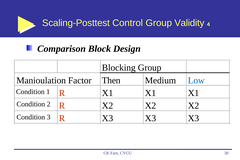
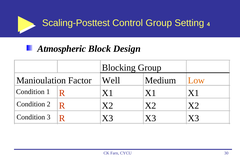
Validity: Validity -> Setting
Comparison: Comparison -> Atmospheric
Then: Then -> Well
Low colour: blue -> orange
